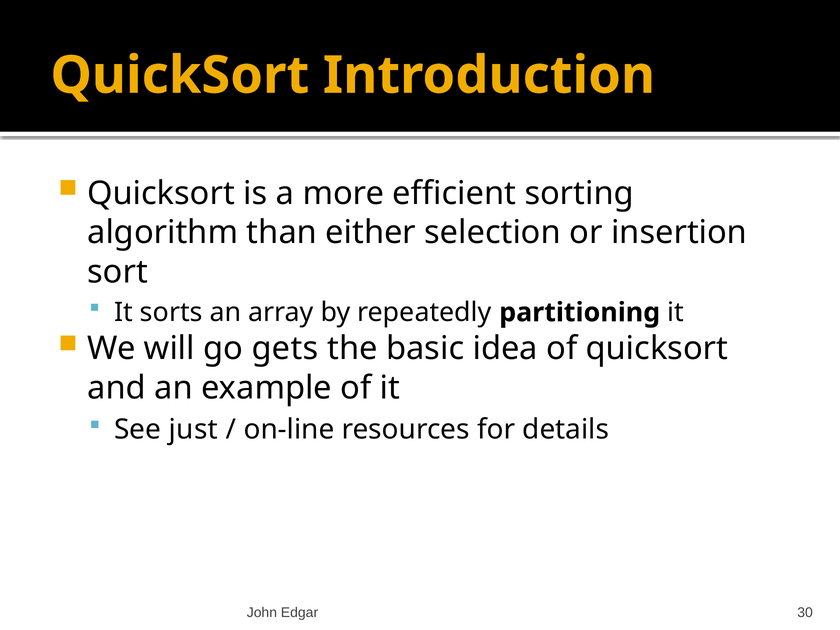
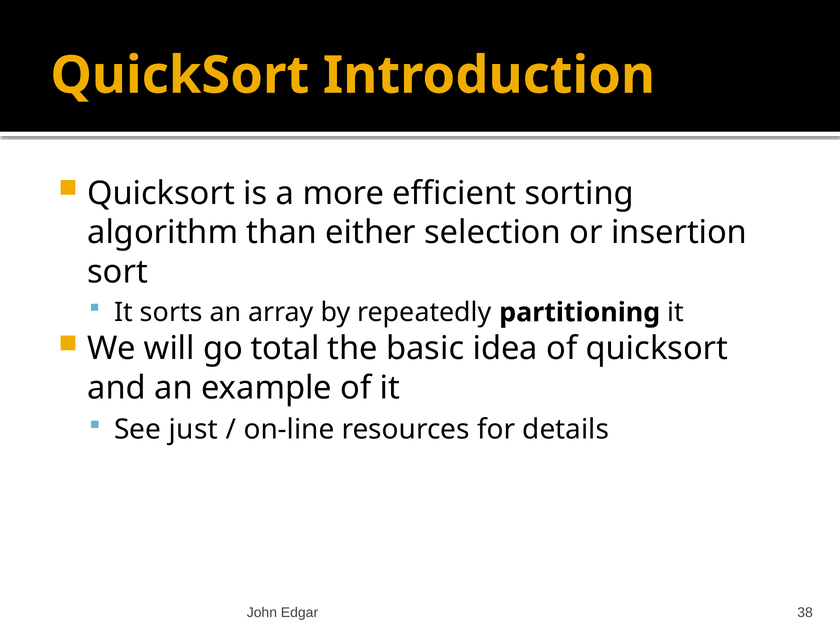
gets: gets -> total
30: 30 -> 38
